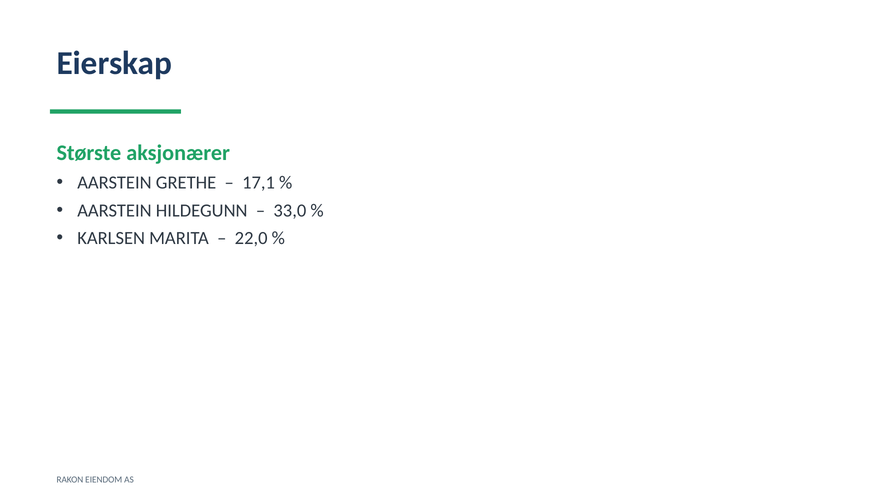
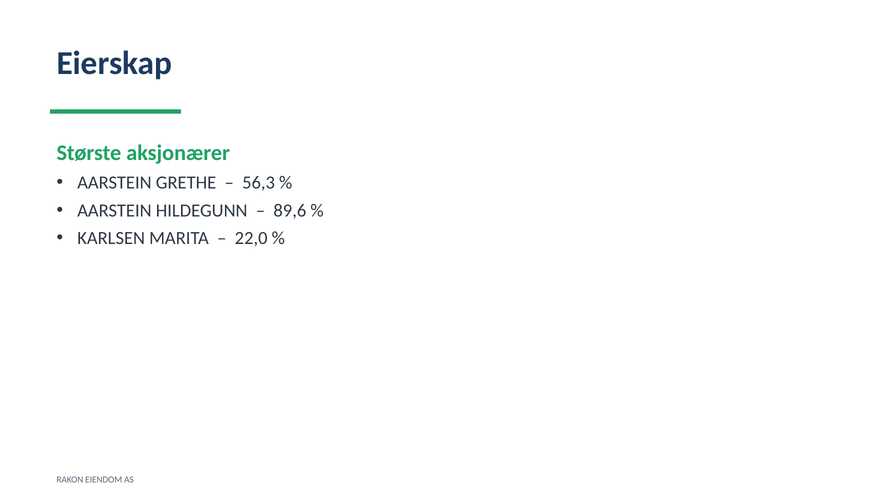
17,1: 17,1 -> 56,3
33,0: 33,0 -> 89,6
